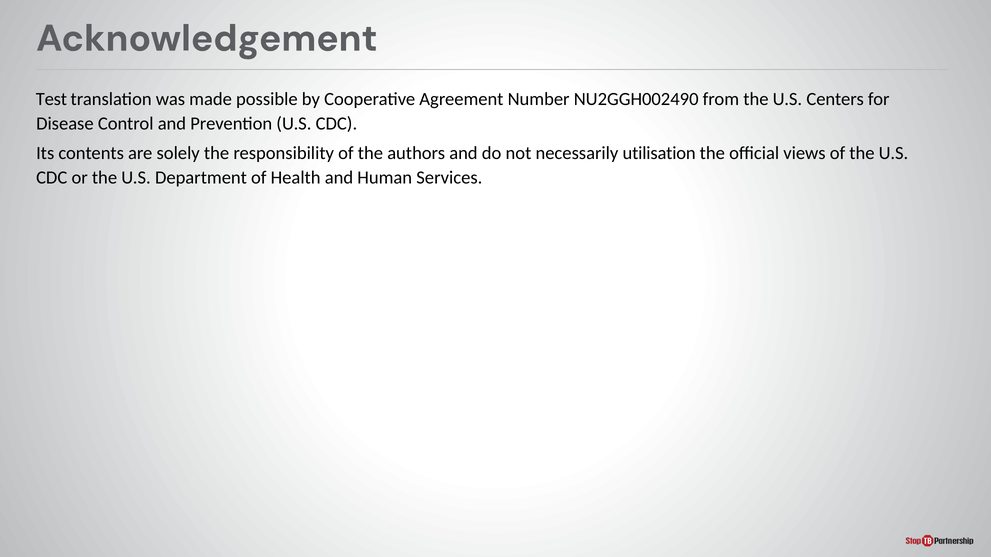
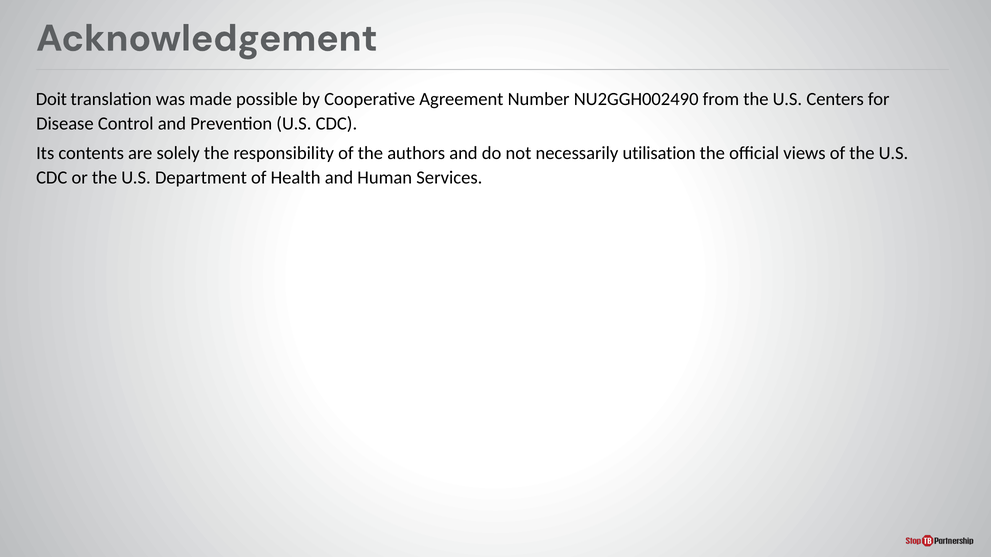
Test: Test -> Doit
